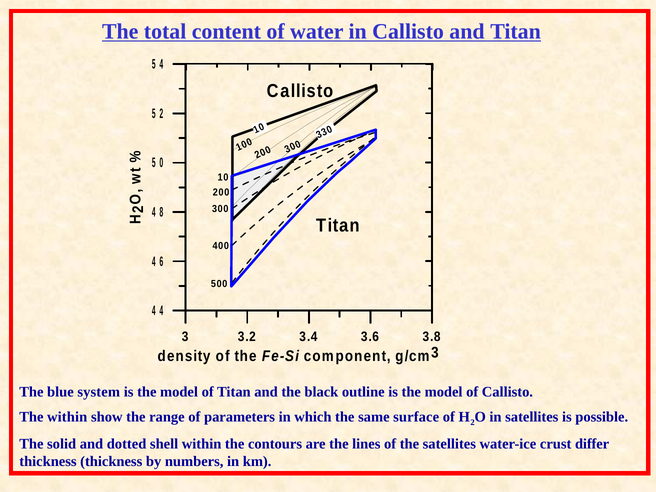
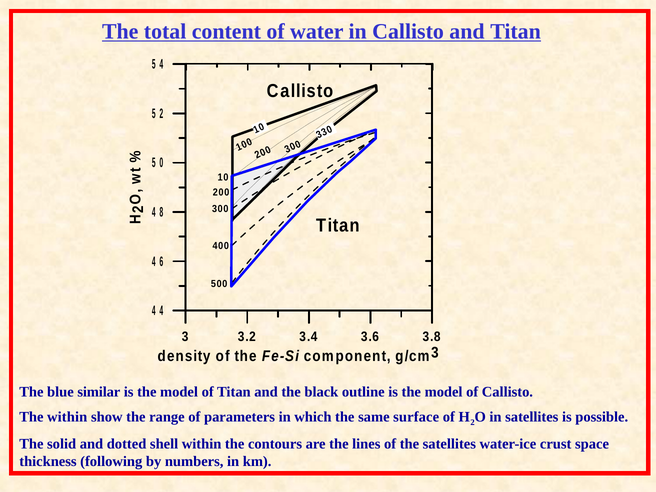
system: system -> similar
differ: differ -> space
thickness thickness: thickness -> following
